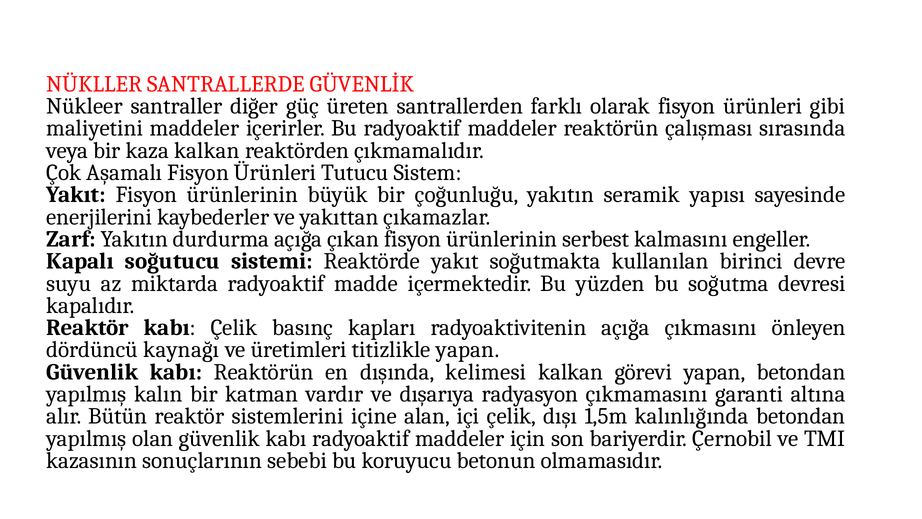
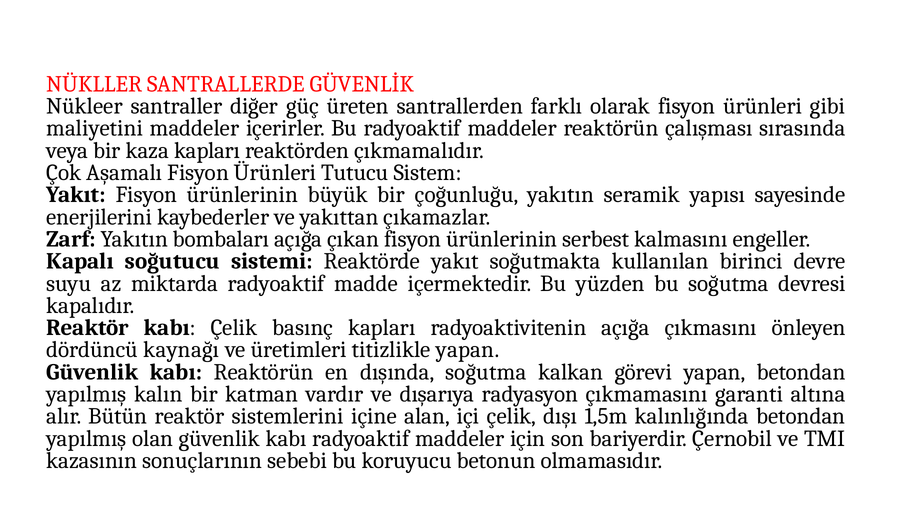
kaza kalkan: kalkan -> kapları
durdurma: durdurma -> bombaları
dışında kelimesi: kelimesi -> soğutma
